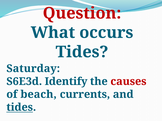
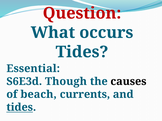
Saturday at (33, 69): Saturday -> Essential
Identify: Identify -> Though
causes colour: red -> black
